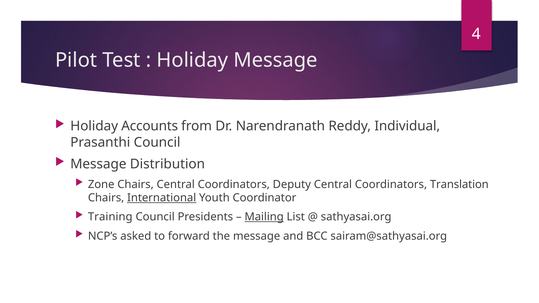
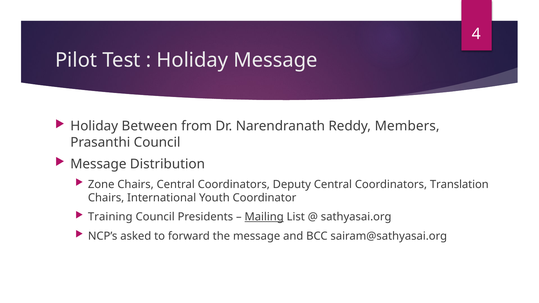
Accounts: Accounts -> Between
Individual: Individual -> Members
International underline: present -> none
